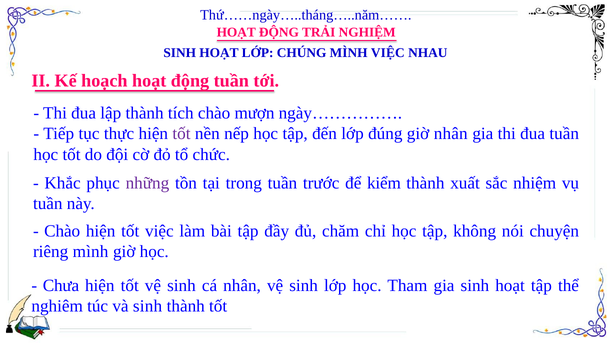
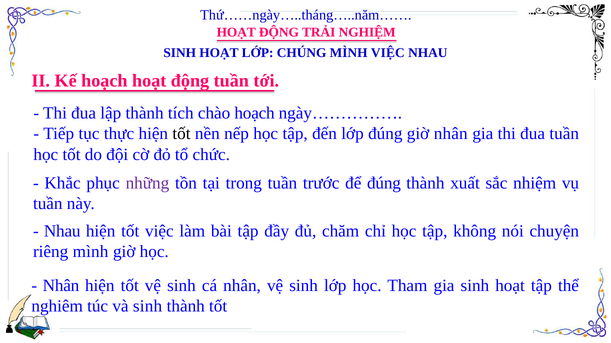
chào mượn: mượn -> hoạch
tốt at (182, 134) colour: purple -> black
để kiểm: kiểm -> đúng
Chào at (62, 231): Chào -> Nhau
Chưa at (61, 286): Chưa -> Nhân
